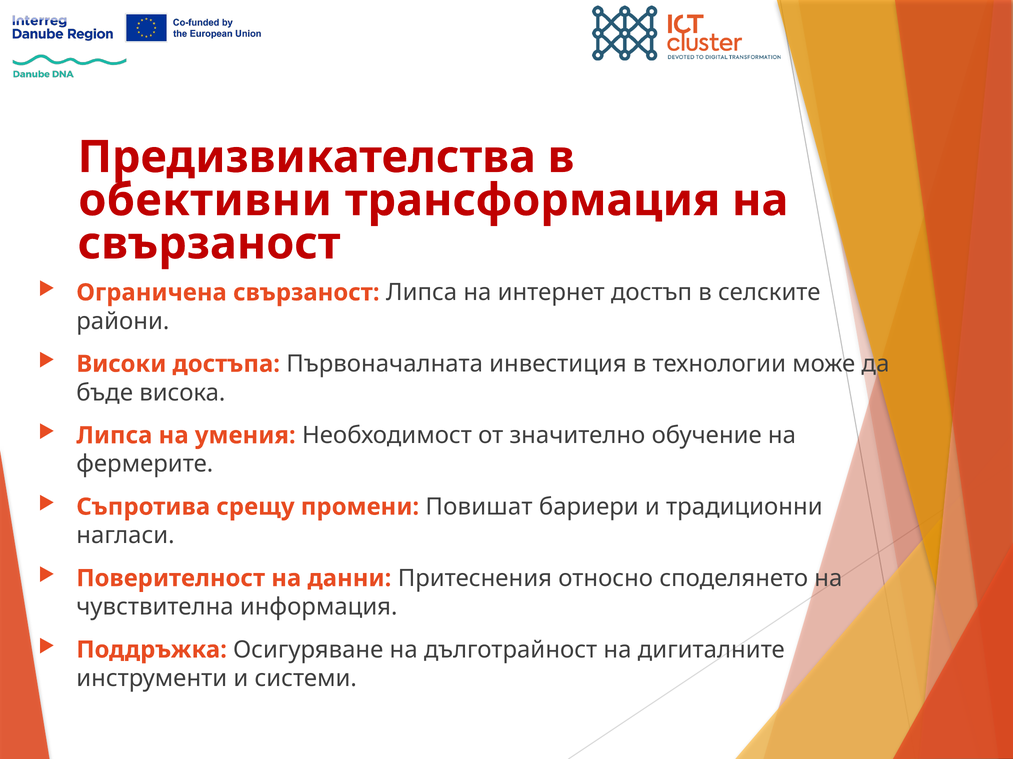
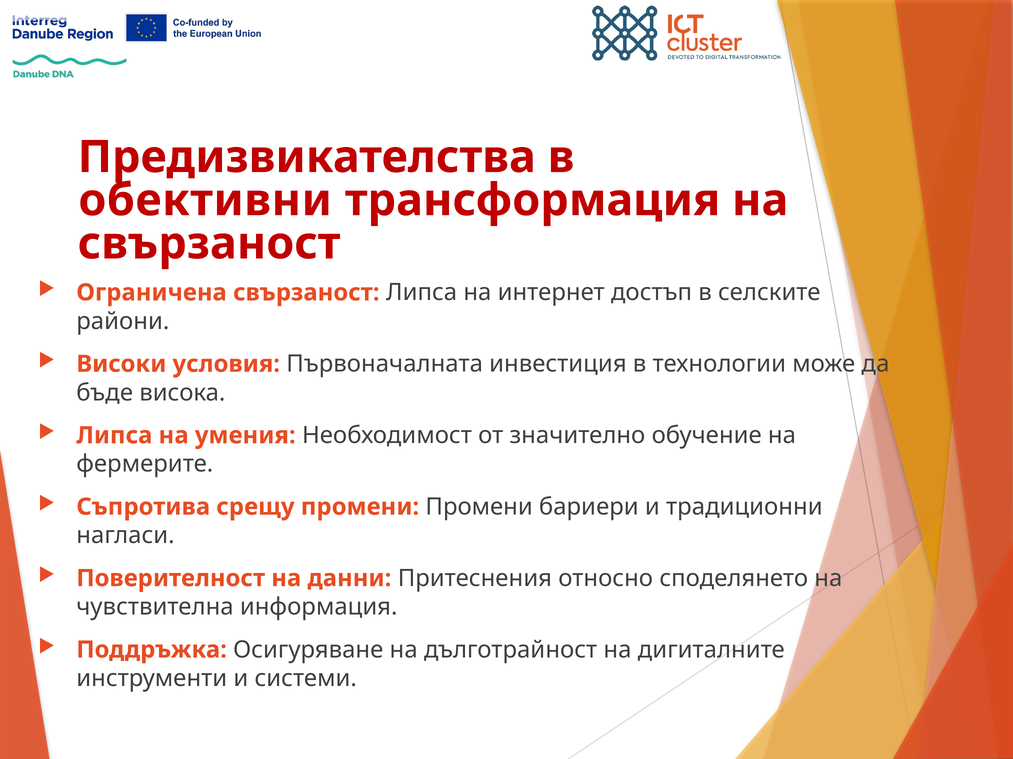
достъпа: достъпа -> условия
промени Повишат: Повишат -> Промени
